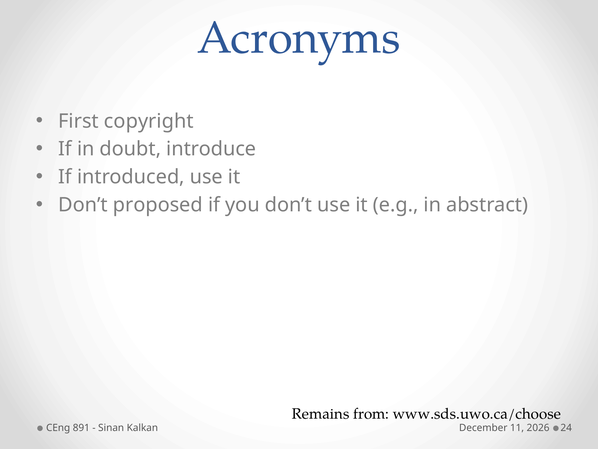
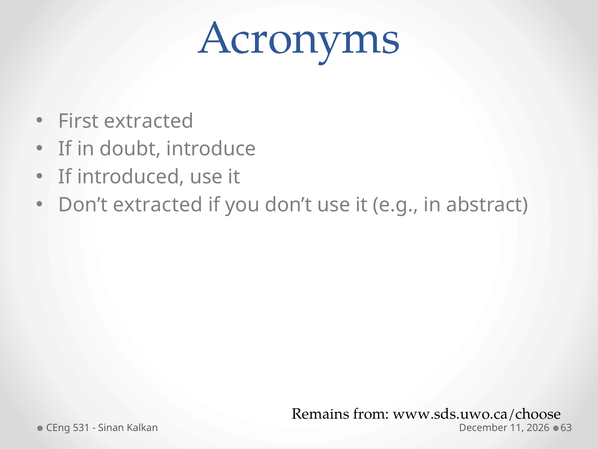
First copyright: copyright -> extracted
Don’t proposed: proposed -> extracted
891: 891 -> 531
24: 24 -> 63
